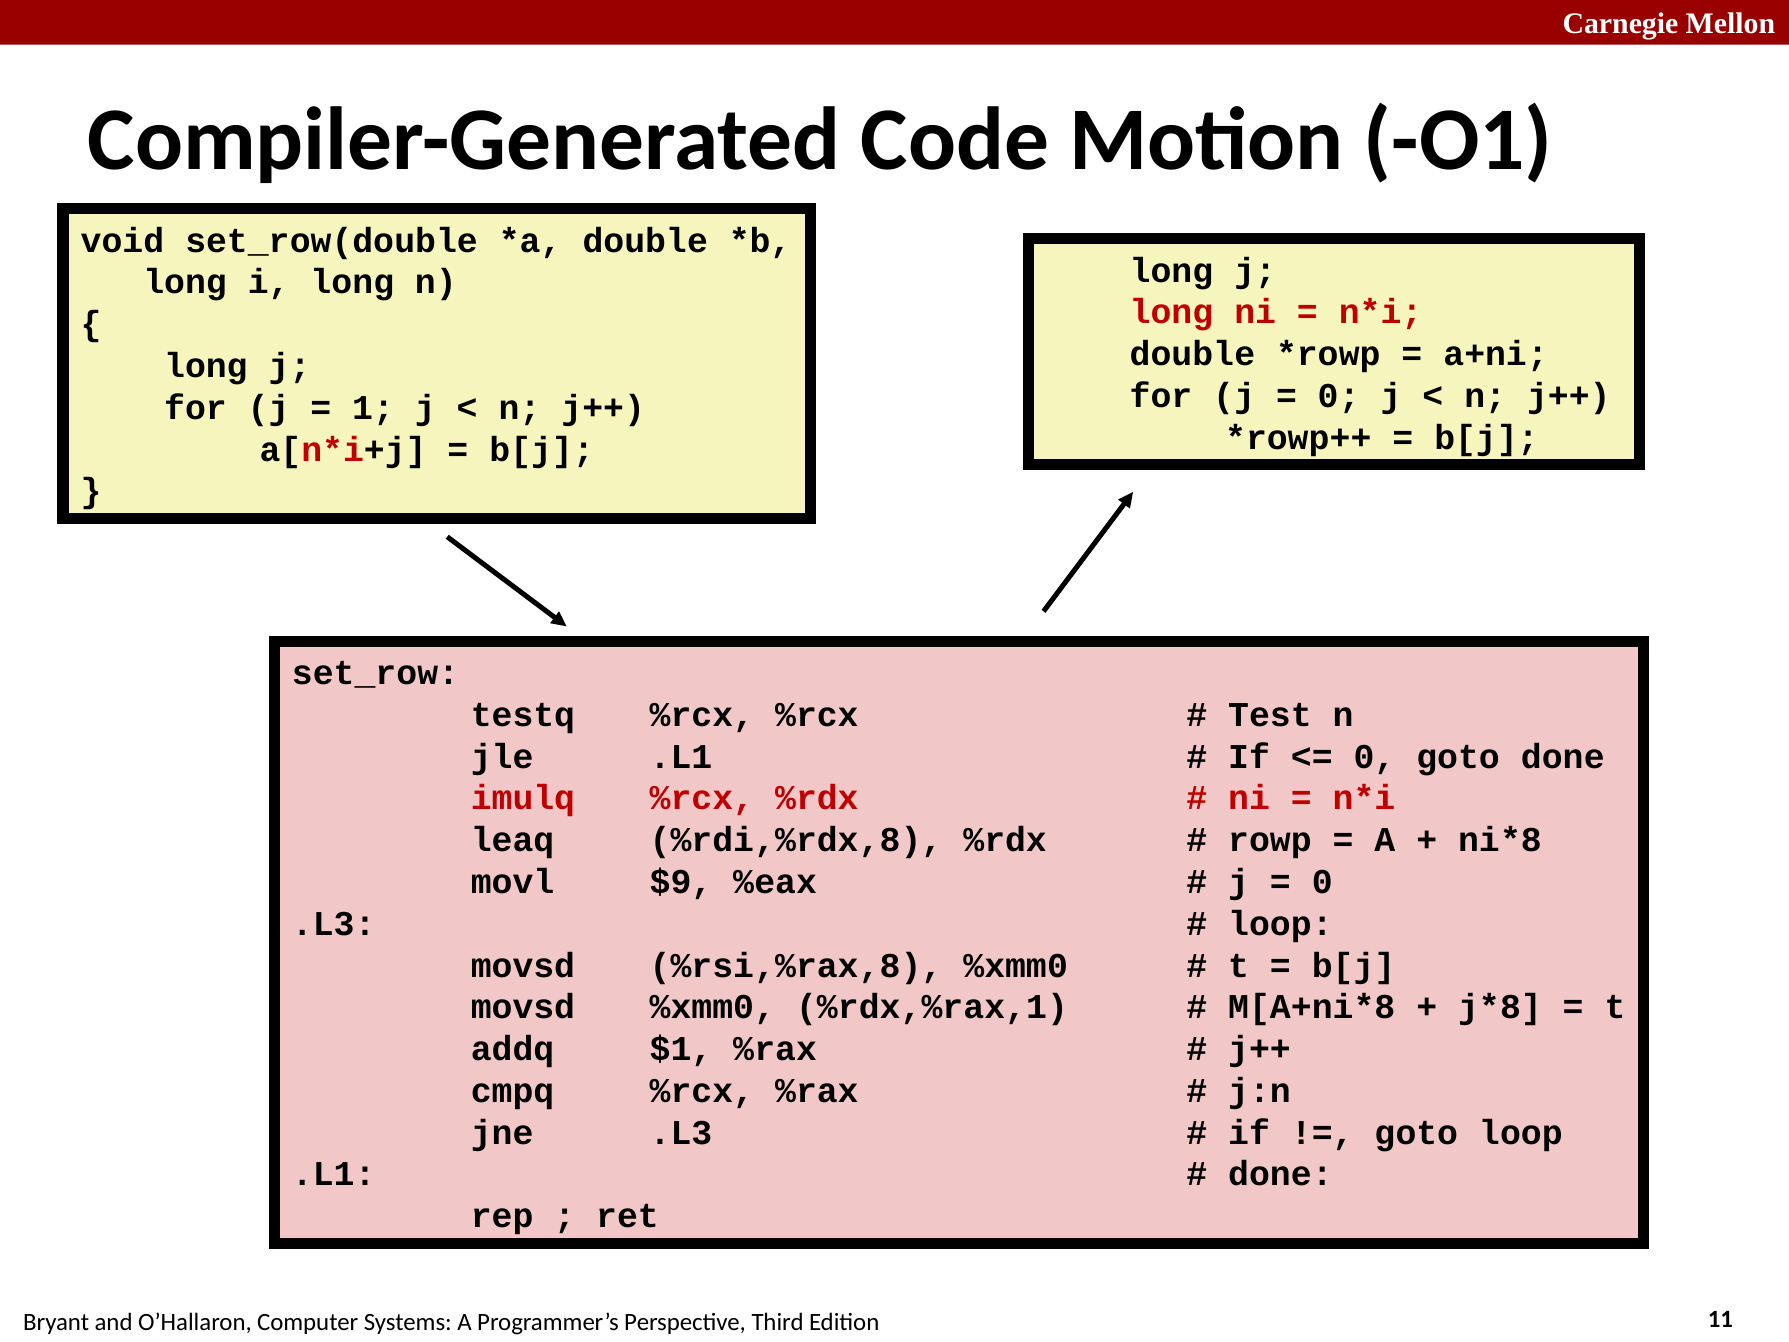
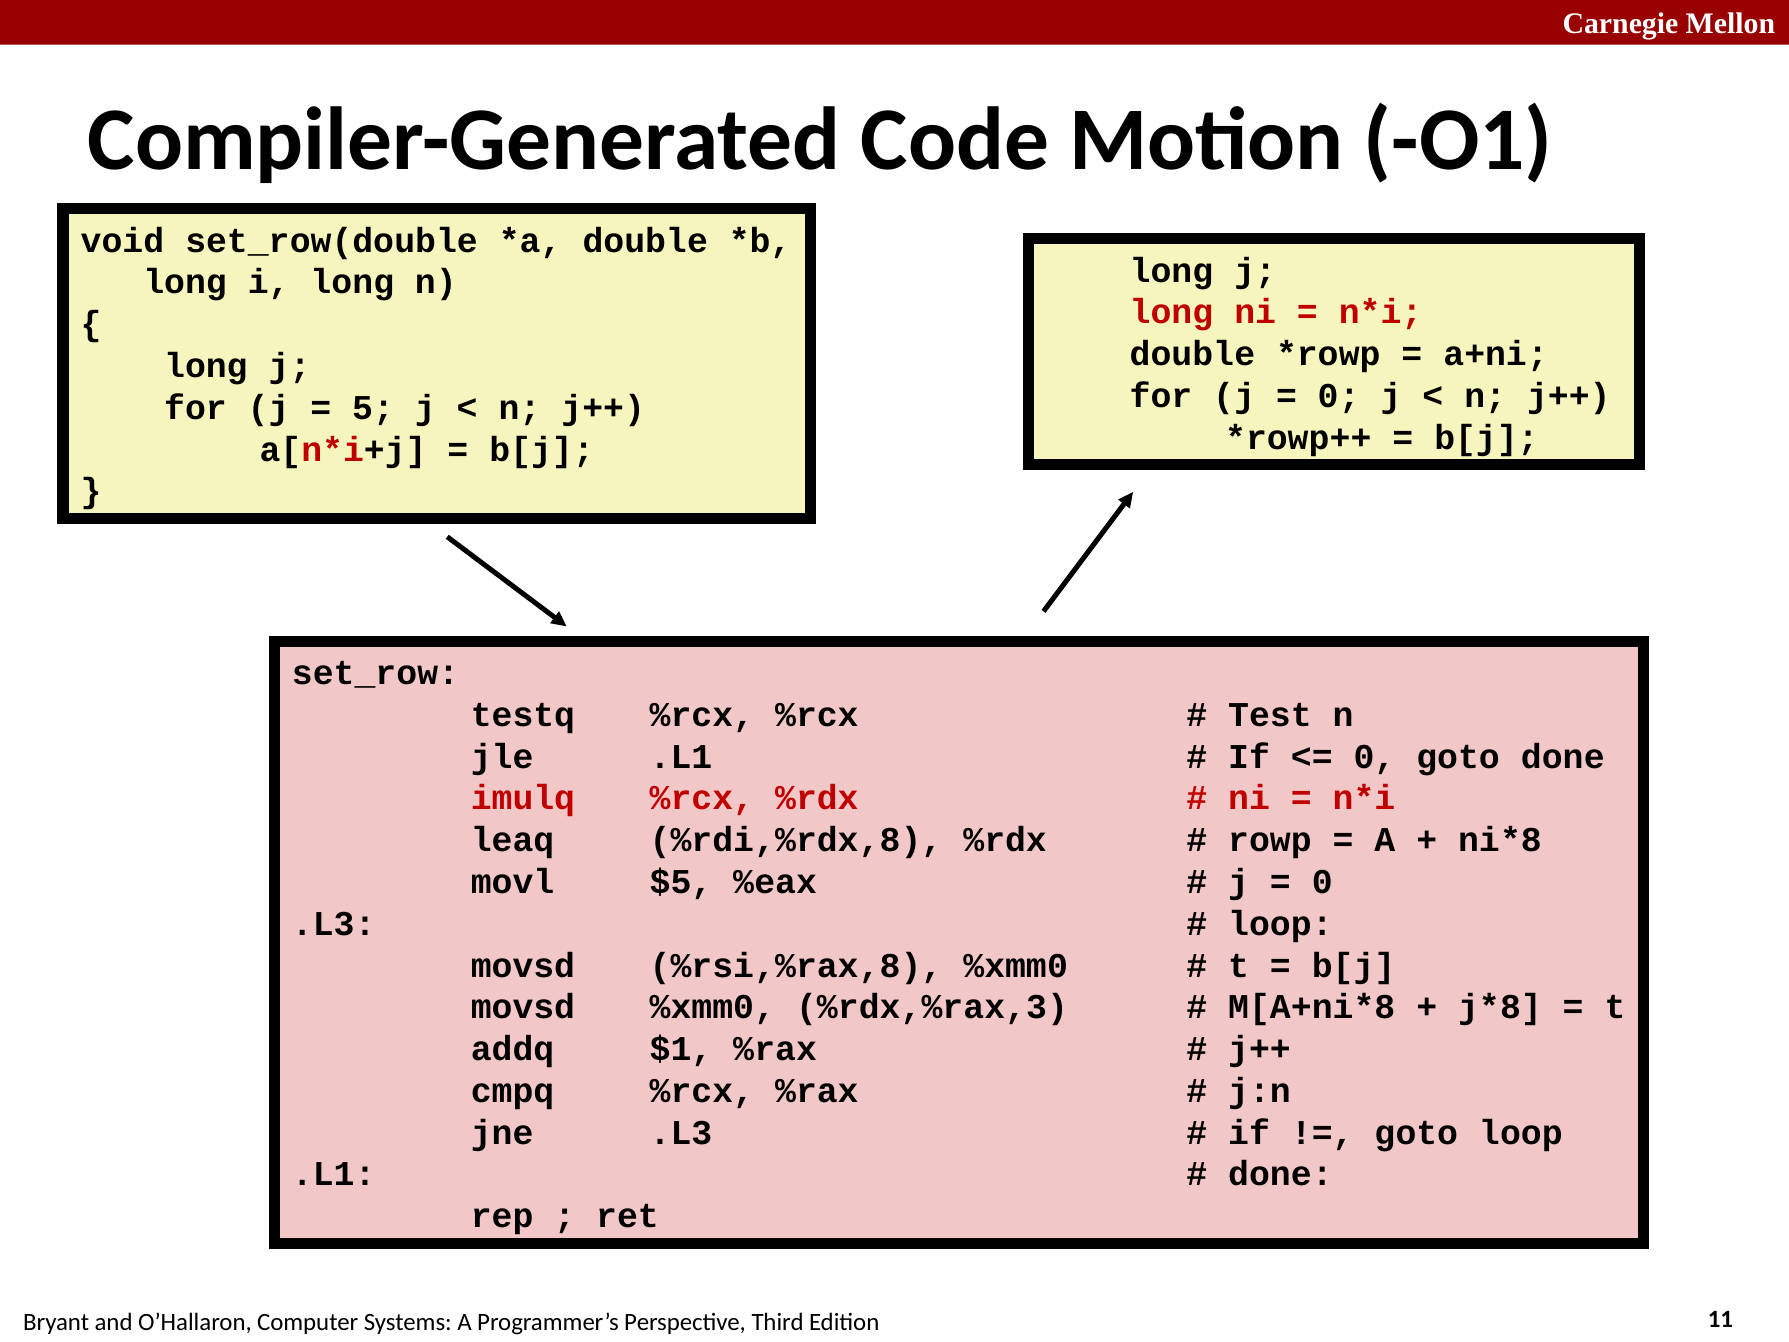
1: 1 -> 5
$9: $9 -> $5
%rdx,%rax,1: %rdx,%rax,1 -> %rdx,%rax,3
